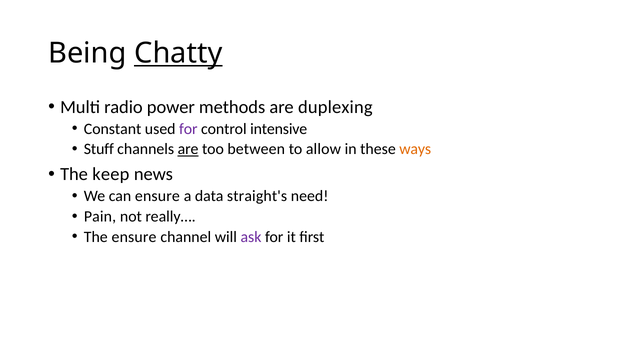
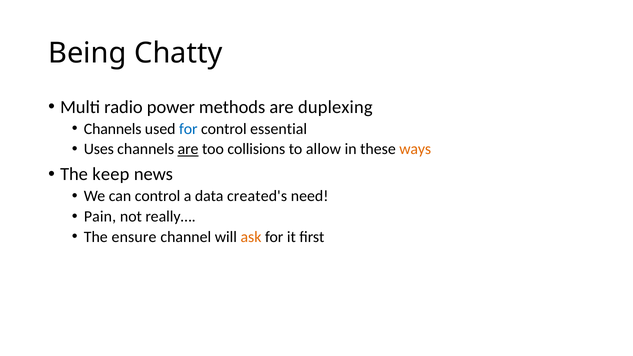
Chatty underline: present -> none
Constant at (113, 129): Constant -> Channels
for at (188, 129) colour: purple -> blue
intensive: intensive -> essential
Stuff: Stuff -> Uses
between: between -> collisions
can ensure: ensure -> control
straight's: straight's -> created's
ask colour: purple -> orange
